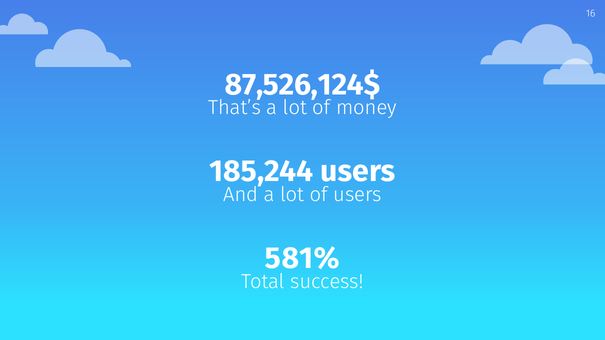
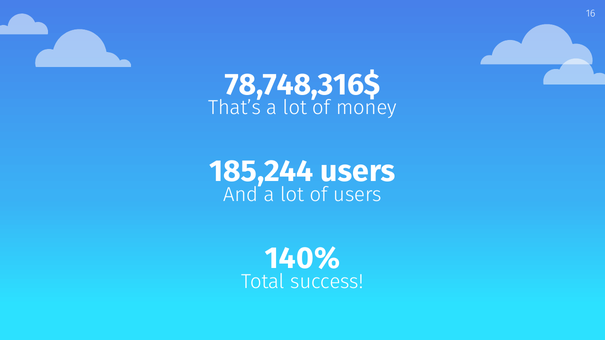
87,526,124$: 87,526,124$ -> 78,748,316$
581%: 581% -> 140%
